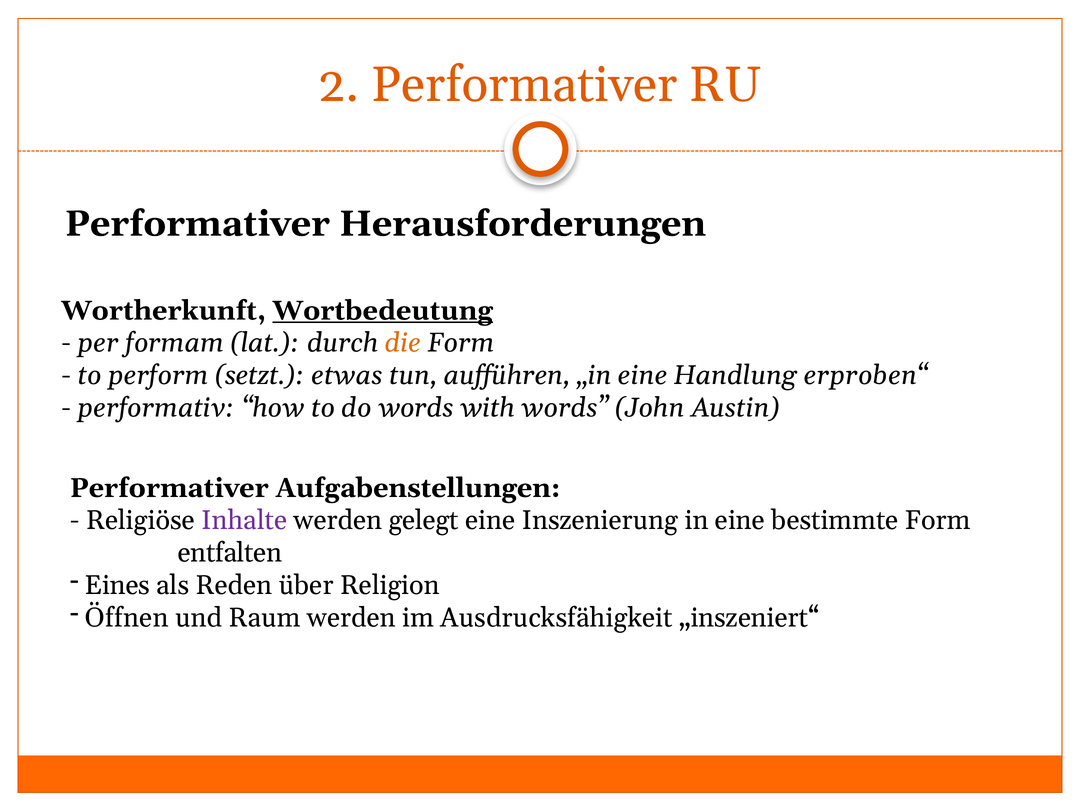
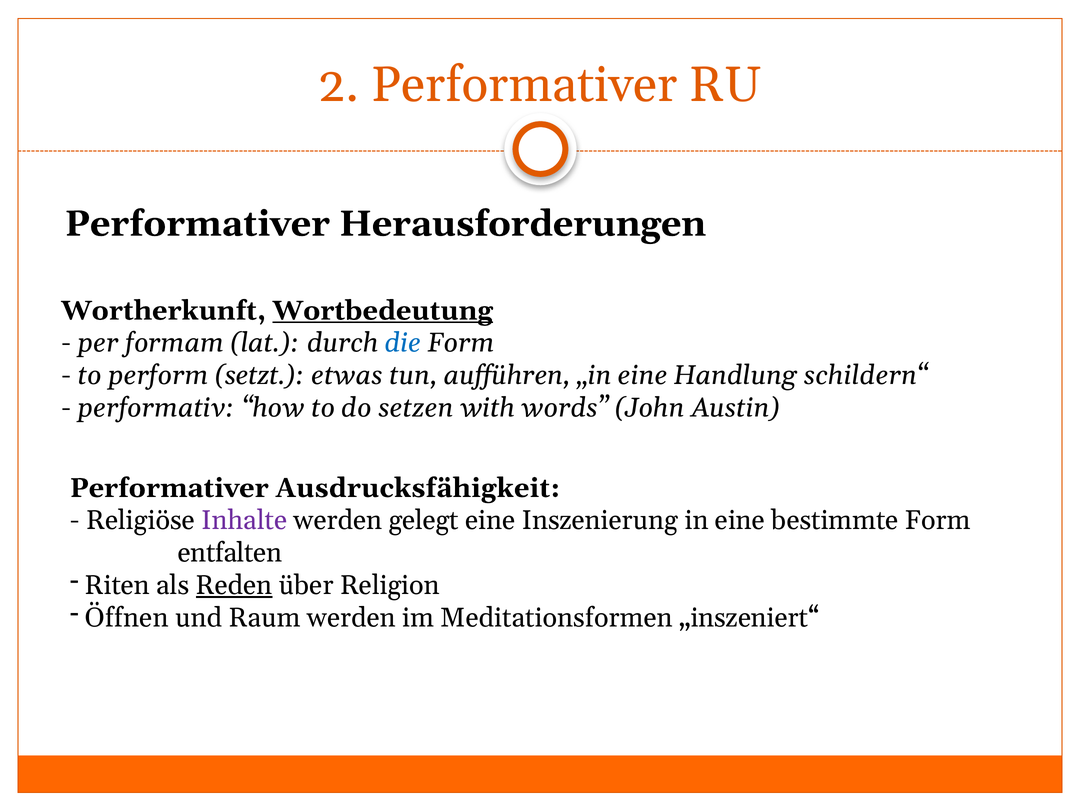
die colour: orange -> blue
erproben“: erproben“ -> schildern“
do words: words -> setzen
Aufgabenstellungen: Aufgabenstellungen -> Ausdrucksfähigkeit
Eines: Eines -> Riten
Reden underline: none -> present
Ausdrucksfähigkeit: Ausdrucksfähigkeit -> Meditationsformen
